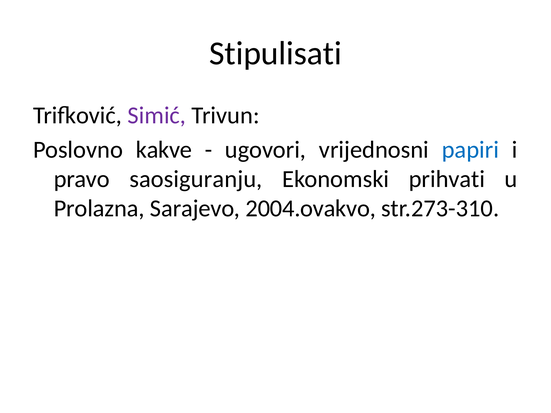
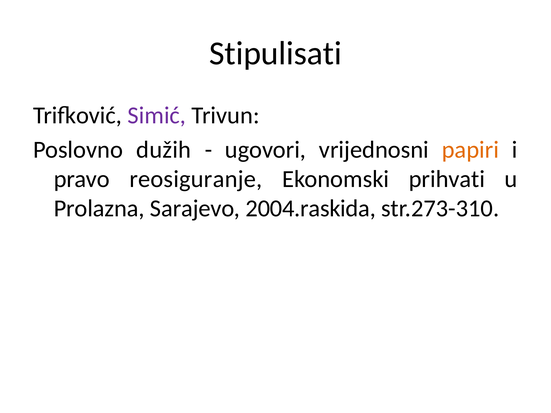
kakve: kakve -> dužih
papiri colour: blue -> orange
saosiguranju: saosiguranju -> reosiguranje
2004.ovakvo: 2004.ovakvo -> 2004.raskida
